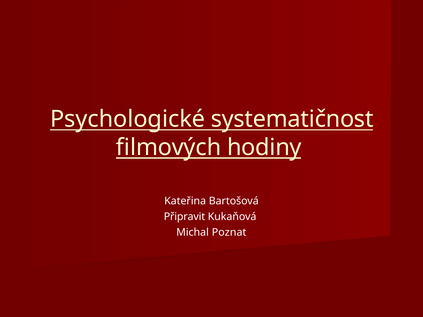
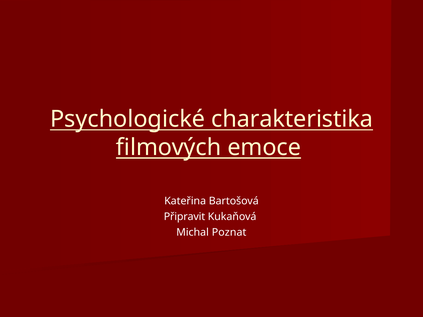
systematičnost: systematičnost -> charakteristika
hodiny: hodiny -> emoce
